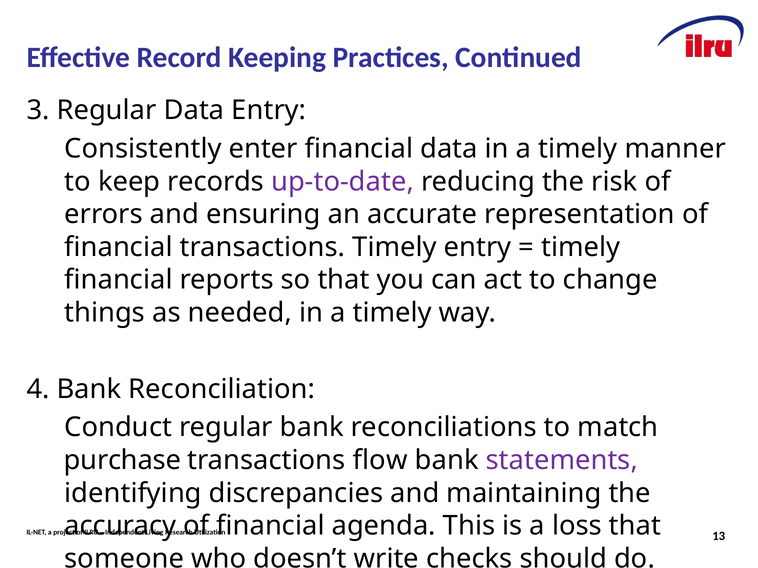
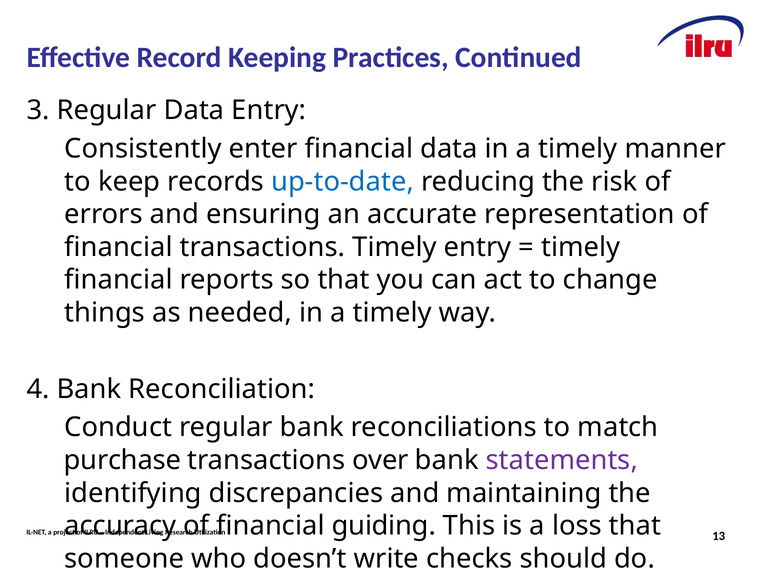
up-to-date colour: purple -> blue
flow: flow -> over
agenda: agenda -> guiding
